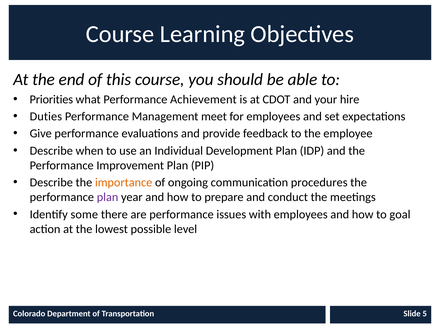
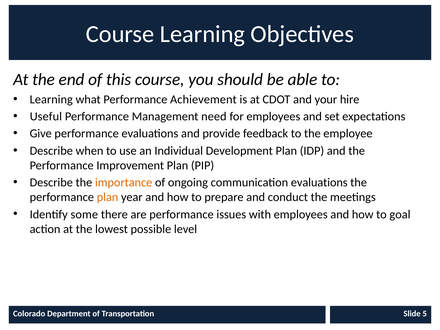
Priorities at (51, 99): Priorities -> Learning
Duties: Duties -> Useful
meet: meet -> need
communication procedures: procedures -> evaluations
plan at (108, 197) colour: purple -> orange
